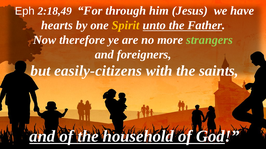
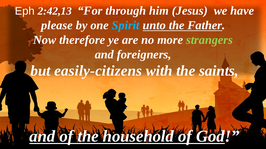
2:18,49: 2:18,49 -> 2:42,13
hearts: hearts -> please
Spirit colour: yellow -> light blue
